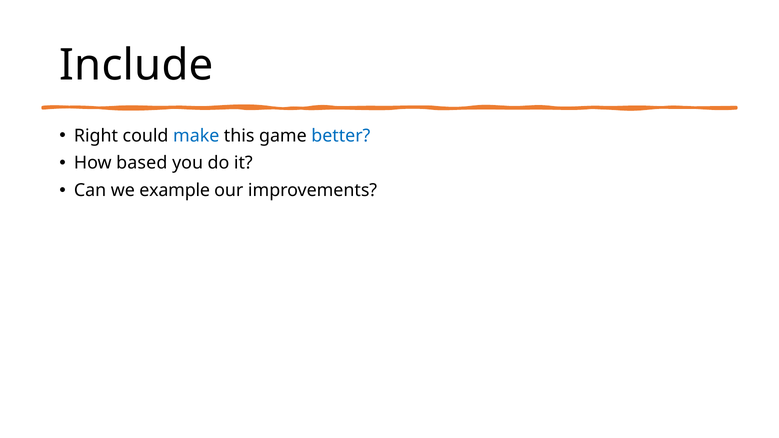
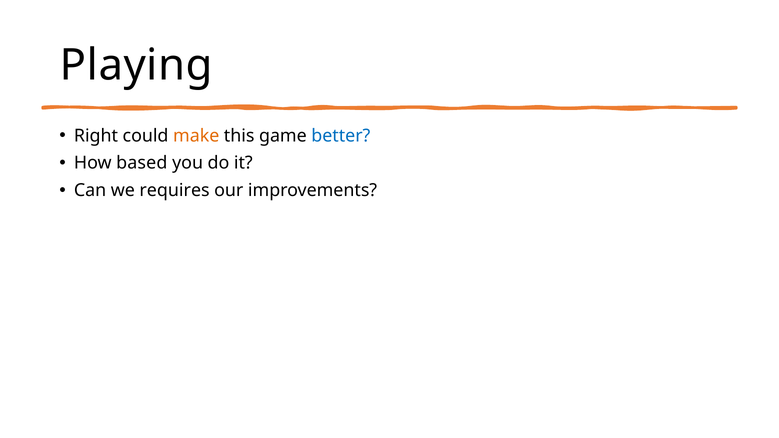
Include: Include -> Playing
make colour: blue -> orange
example: example -> requires
